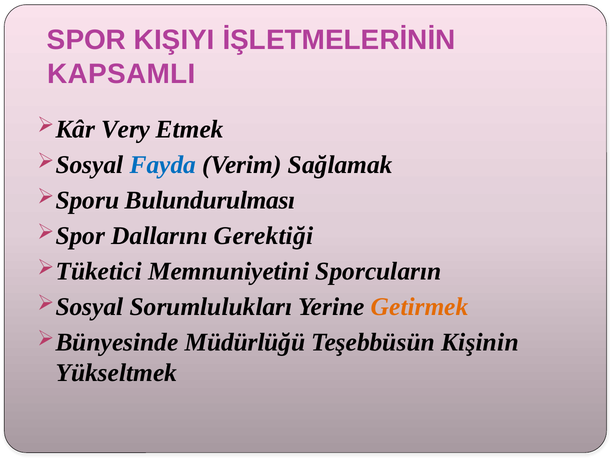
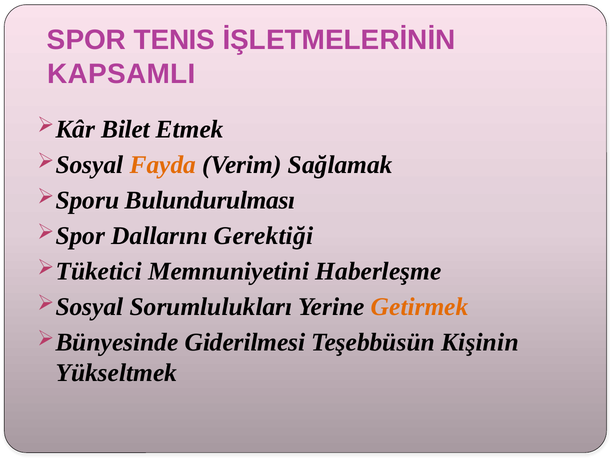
KIŞIYI: KIŞIYI -> TENIS
Very: Very -> Bilet
Fayda colour: blue -> orange
Sporcuların: Sporcuların -> Haberleşme
Müdürlüğü: Müdürlüğü -> Giderilmesi
